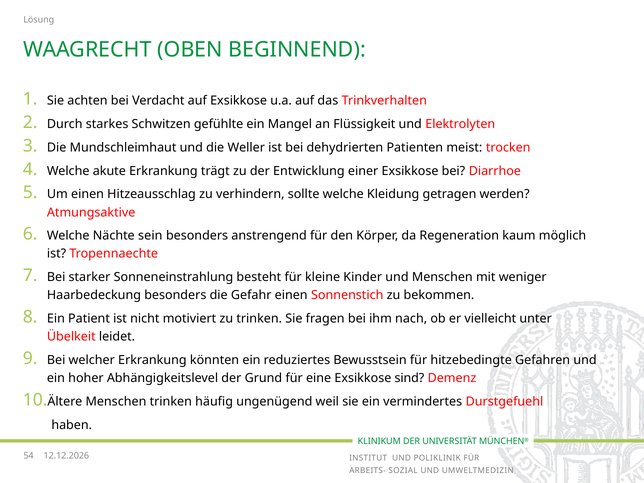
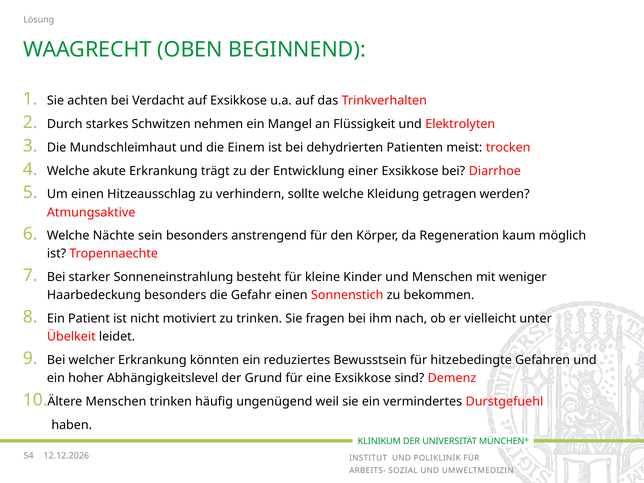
gefühlte: gefühlte -> nehmen
Weller: Weller -> Einem
